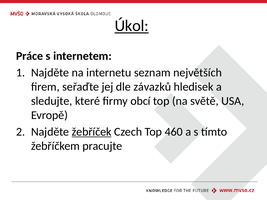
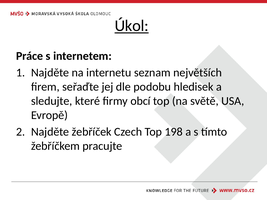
závazků: závazků -> podobu
žebříček underline: present -> none
460: 460 -> 198
